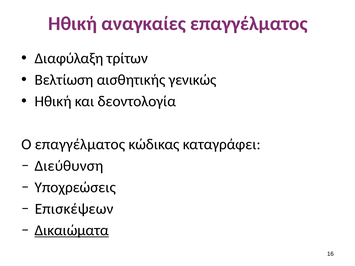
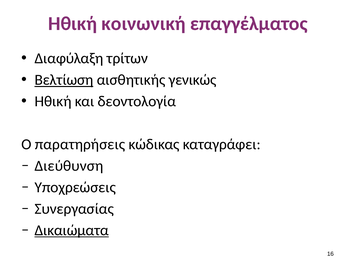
αναγκαίες: αναγκαίες -> κοινωνική
Βελτίωση underline: none -> present
Ο επαγγέλματος: επαγγέλματος -> παρατηρήσεις
Επισκέψεων: Επισκέψεων -> Συνεργασίας
